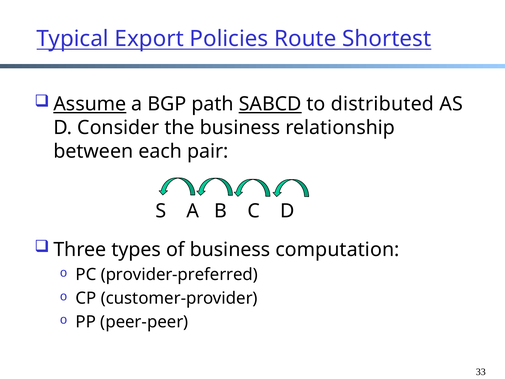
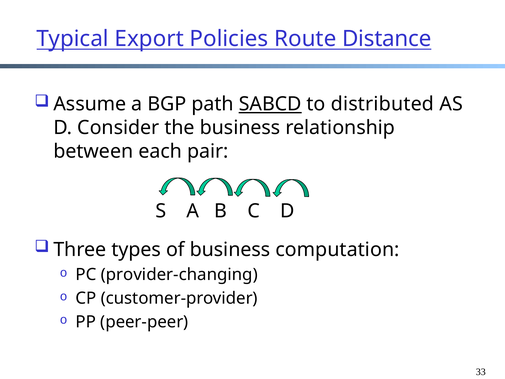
Shortest: Shortest -> Distance
Assume underline: present -> none
provider-preferred: provider-preferred -> provider-changing
